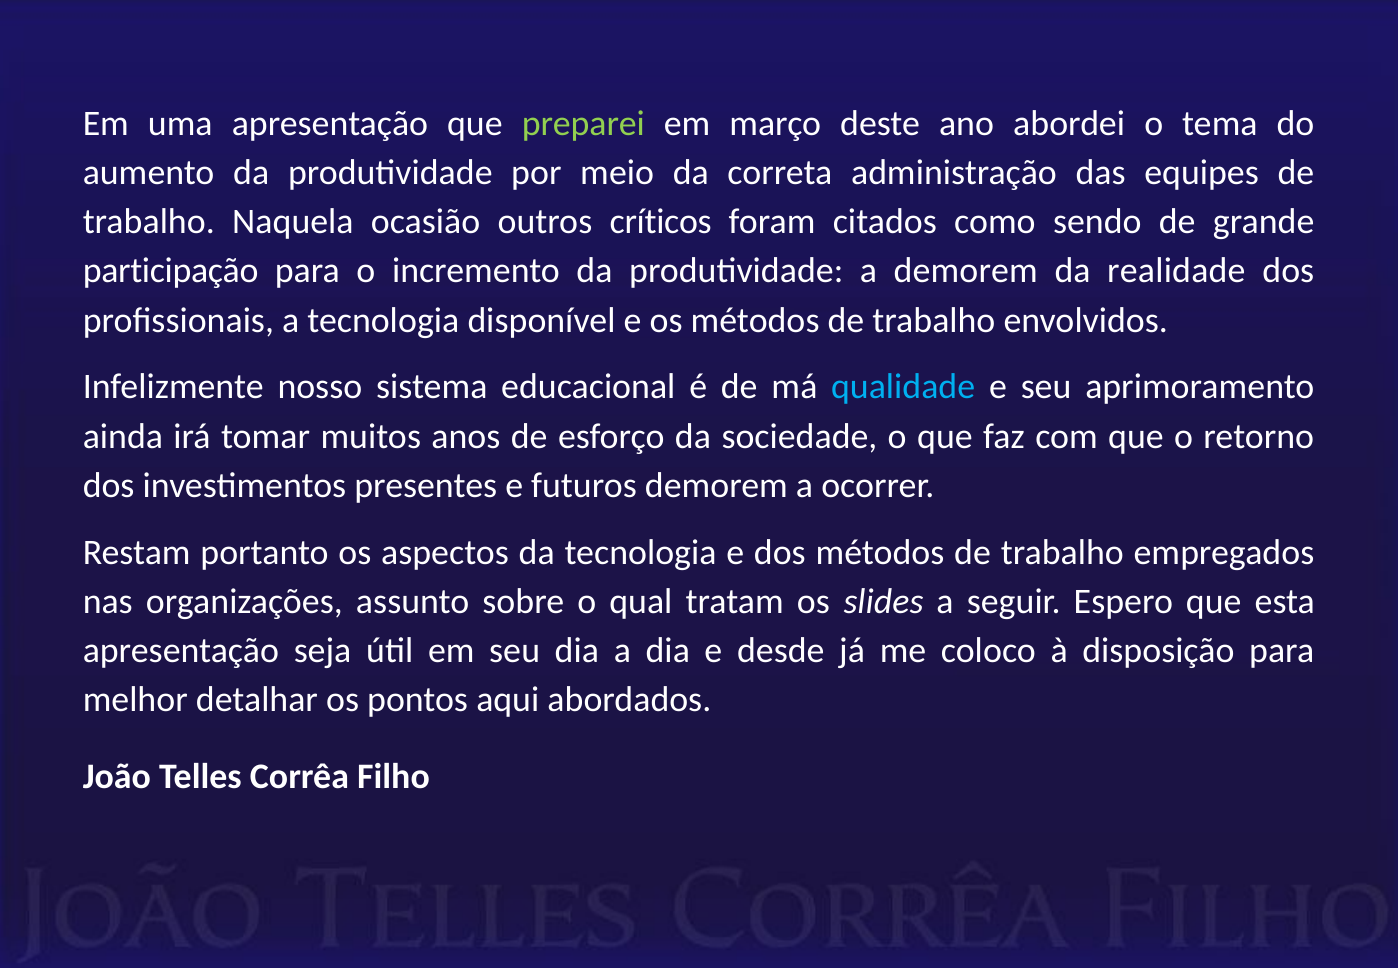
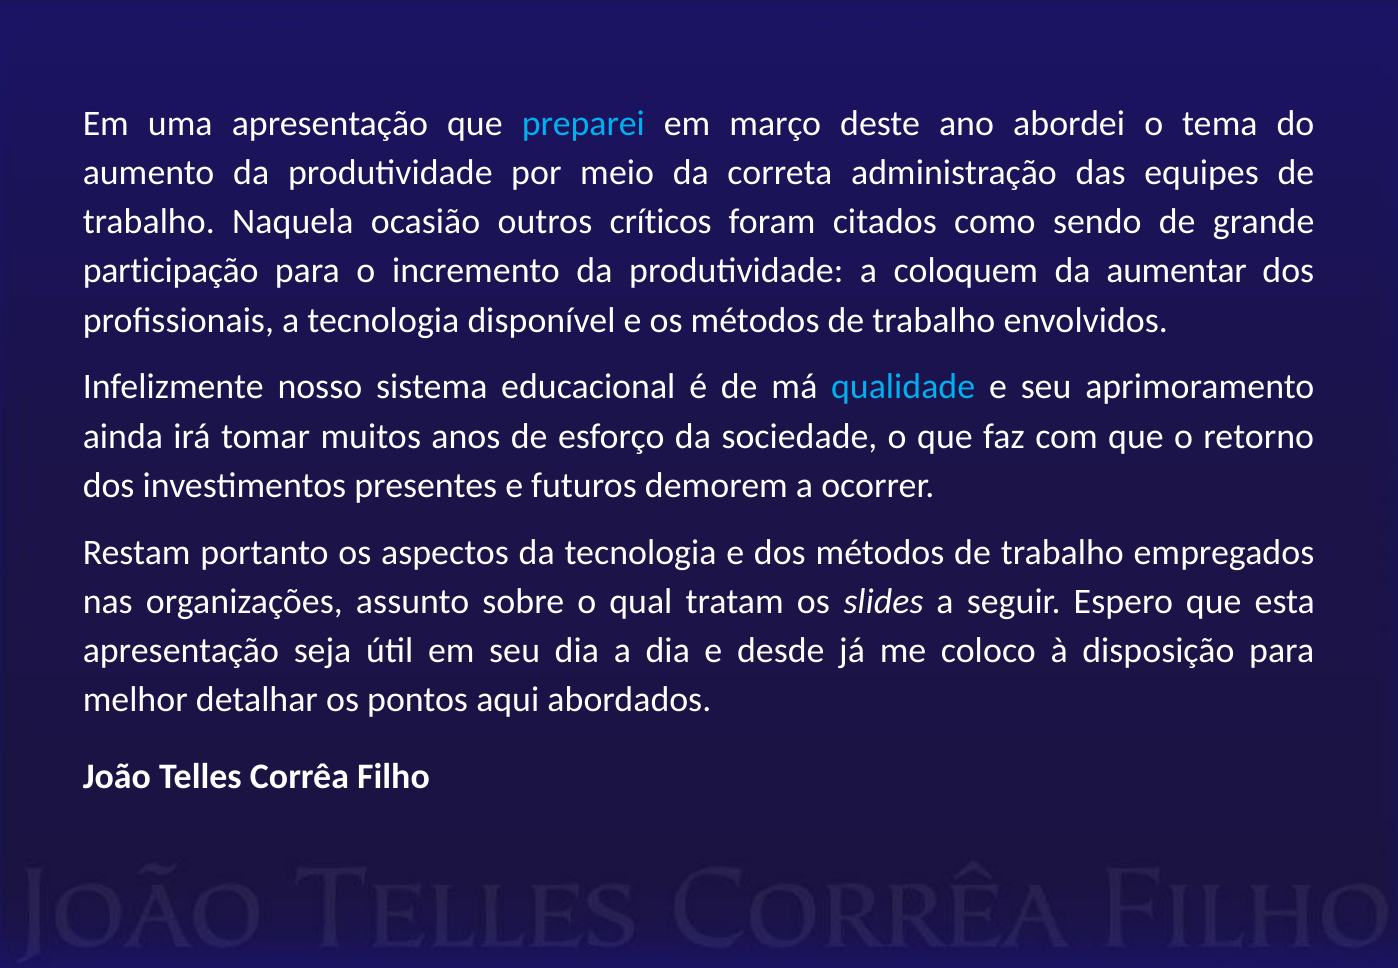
preparei colour: light green -> light blue
a demorem: demorem -> coloquem
realidade: realidade -> aumentar
